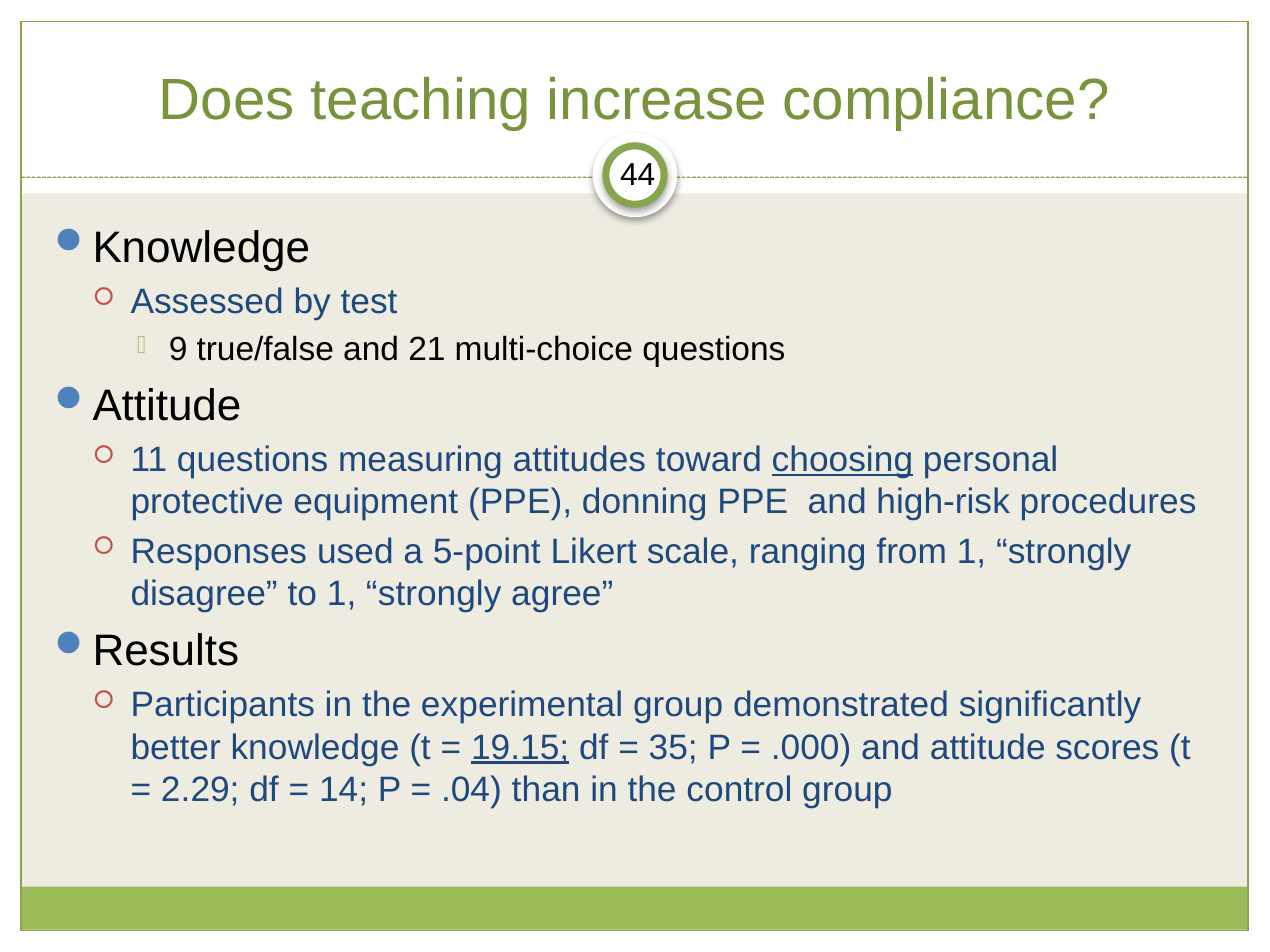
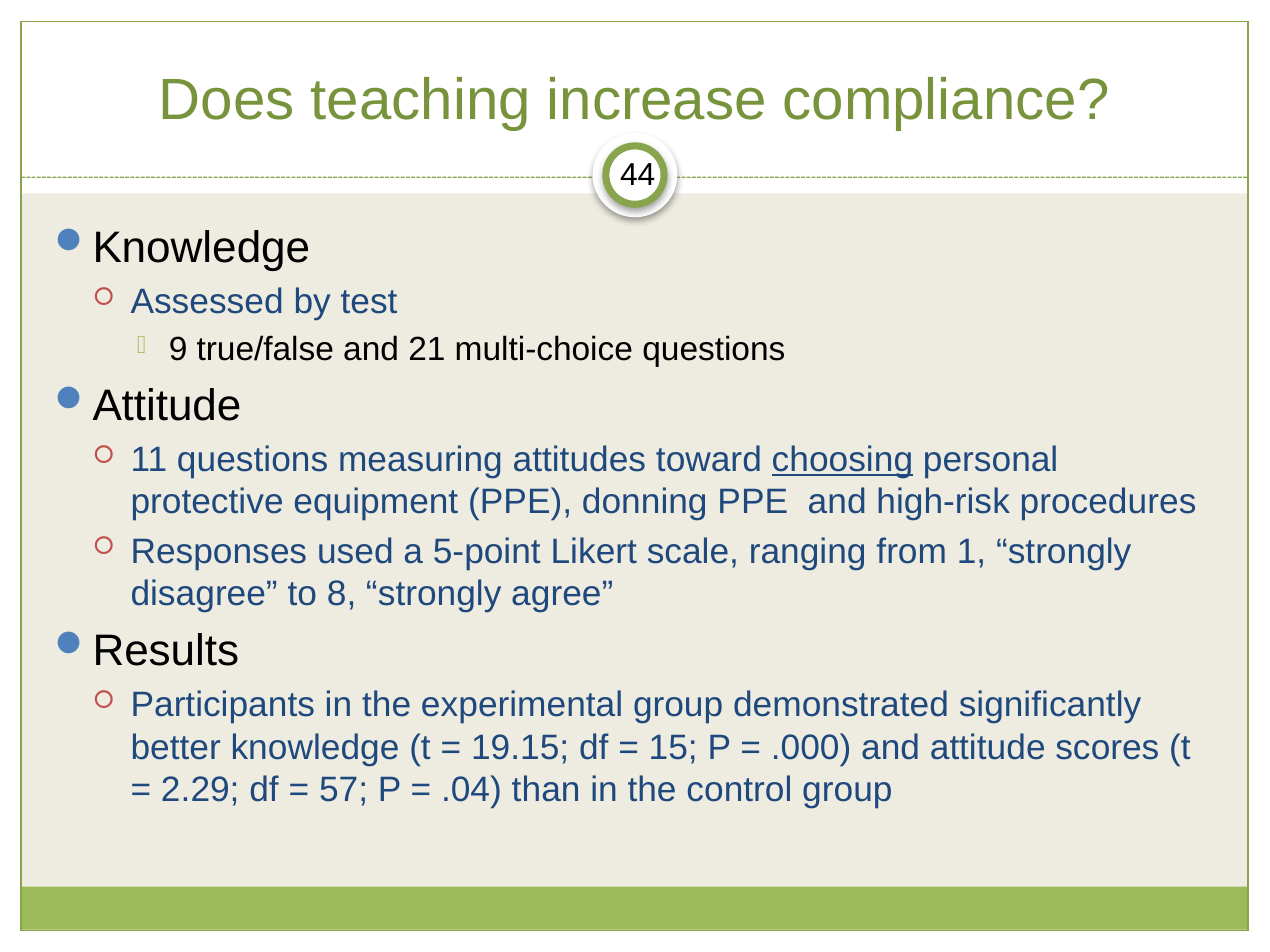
to 1: 1 -> 8
19.15 underline: present -> none
35: 35 -> 15
14: 14 -> 57
